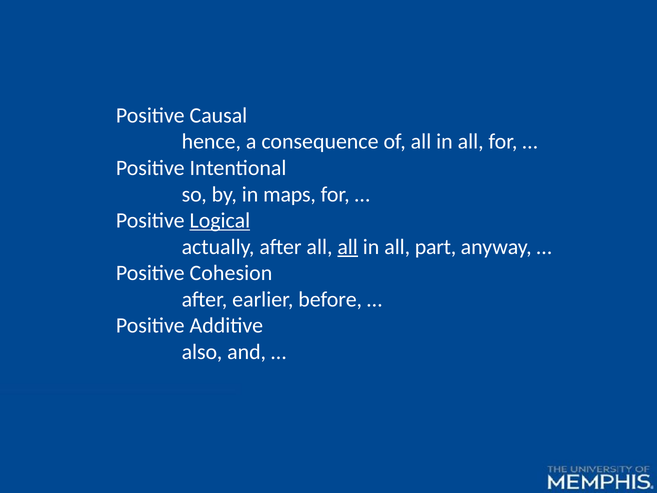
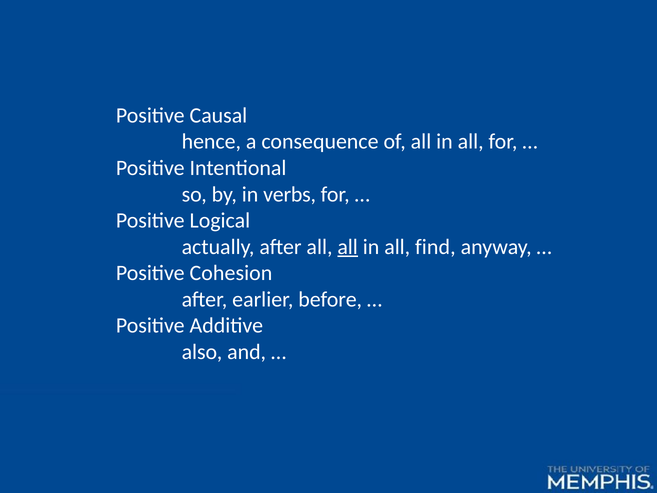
maps: maps -> verbs
Logical underline: present -> none
part: part -> find
